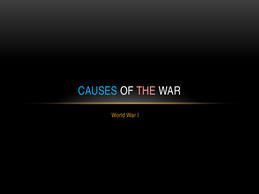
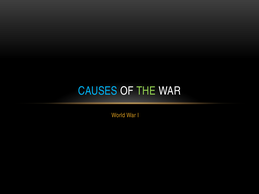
THE colour: pink -> light green
